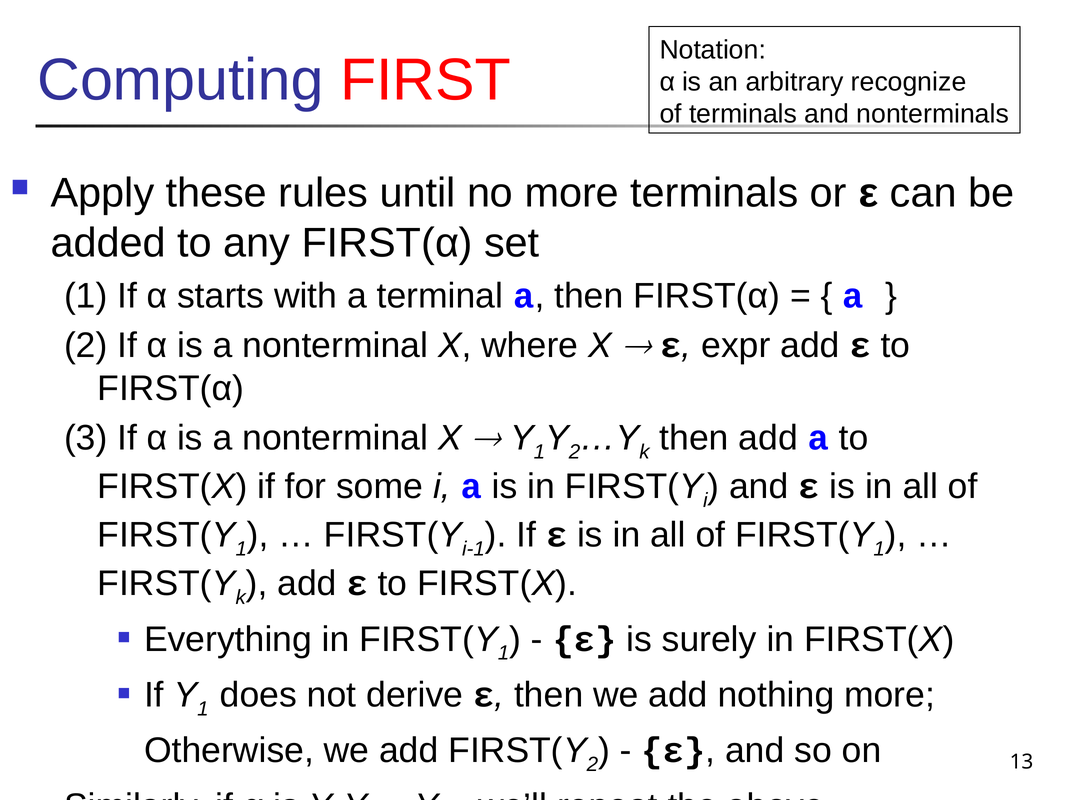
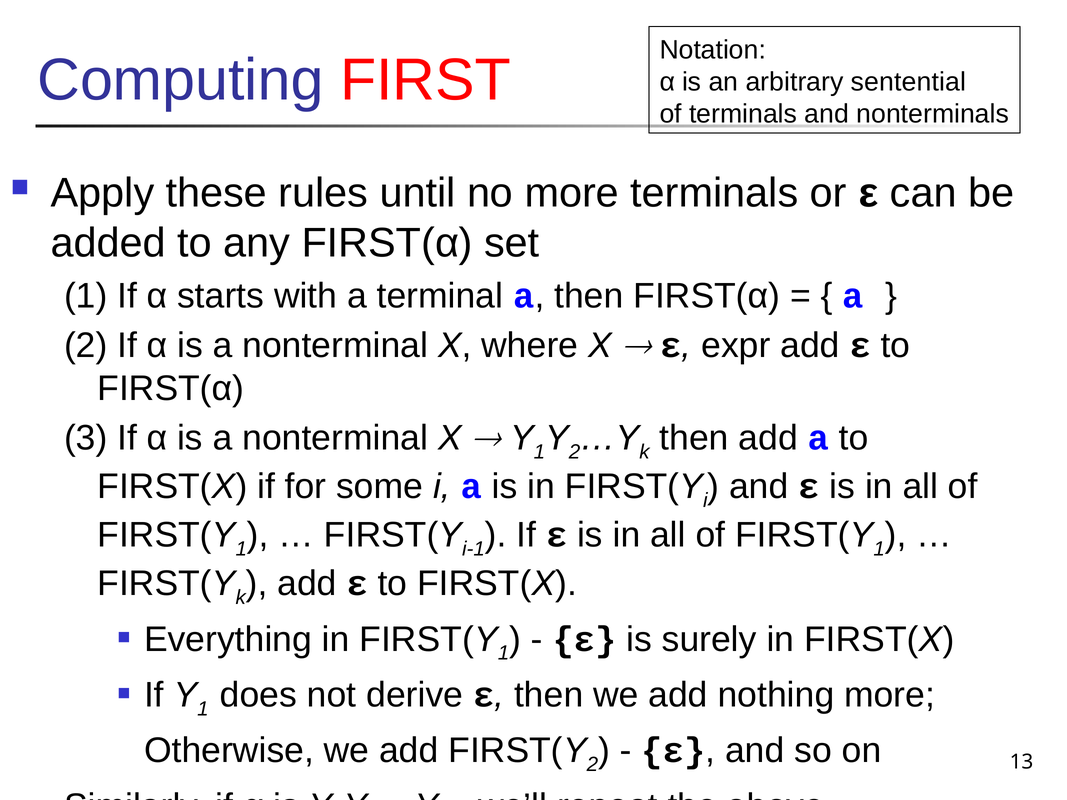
recognize: recognize -> sentential
